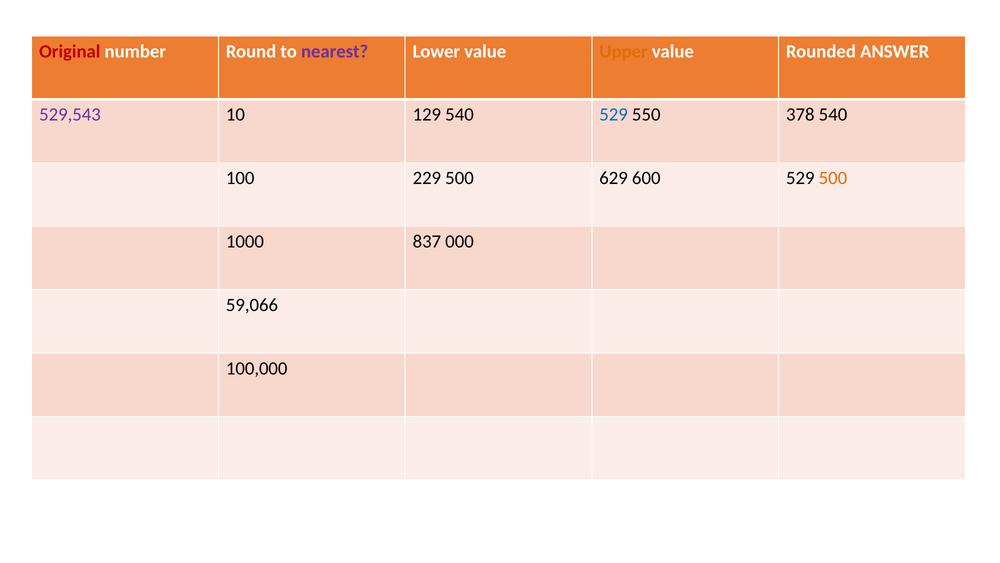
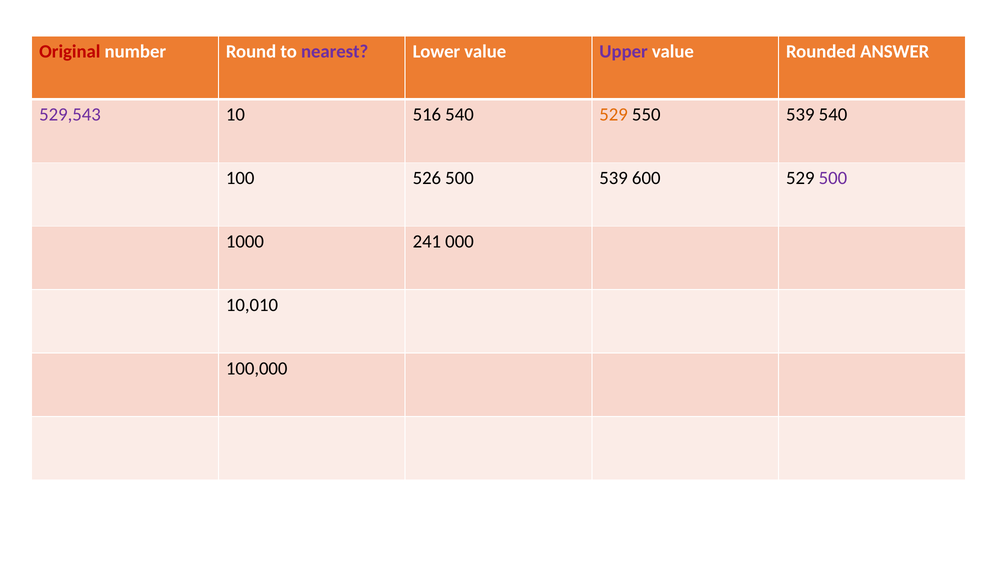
Upper colour: orange -> purple
129: 129 -> 516
529 at (614, 115) colour: blue -> orange
550 378: 378 -> 539
229: 229 -> 526
500 629: 629 -> 539
500 at (833, 178) colour: orange -> purple
837: 837 -> 241
59,066: 59,066 -> 10,010
